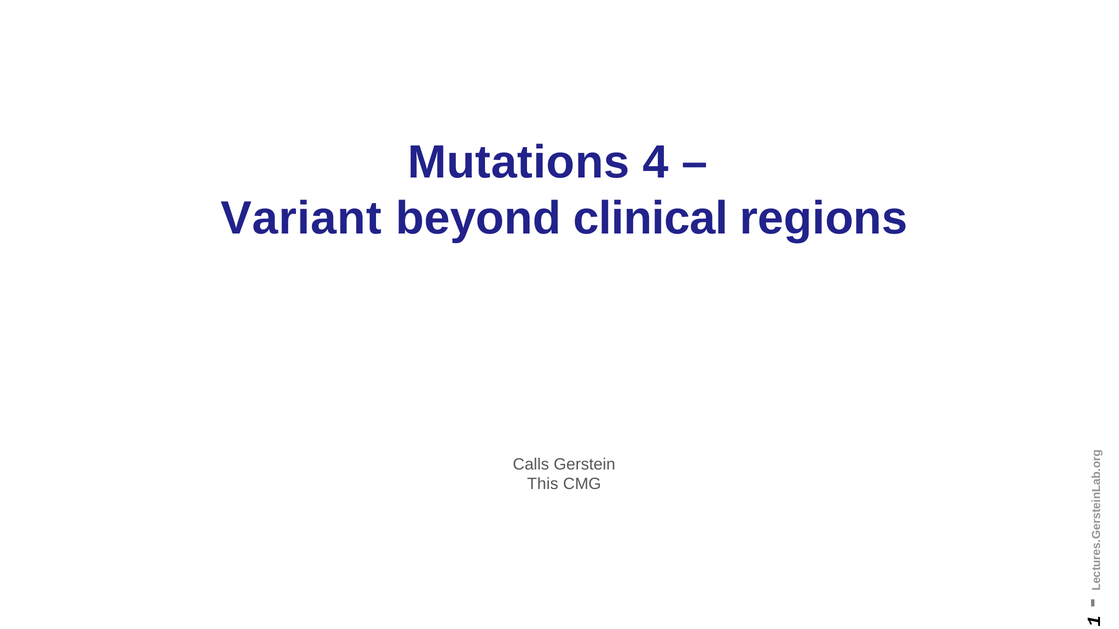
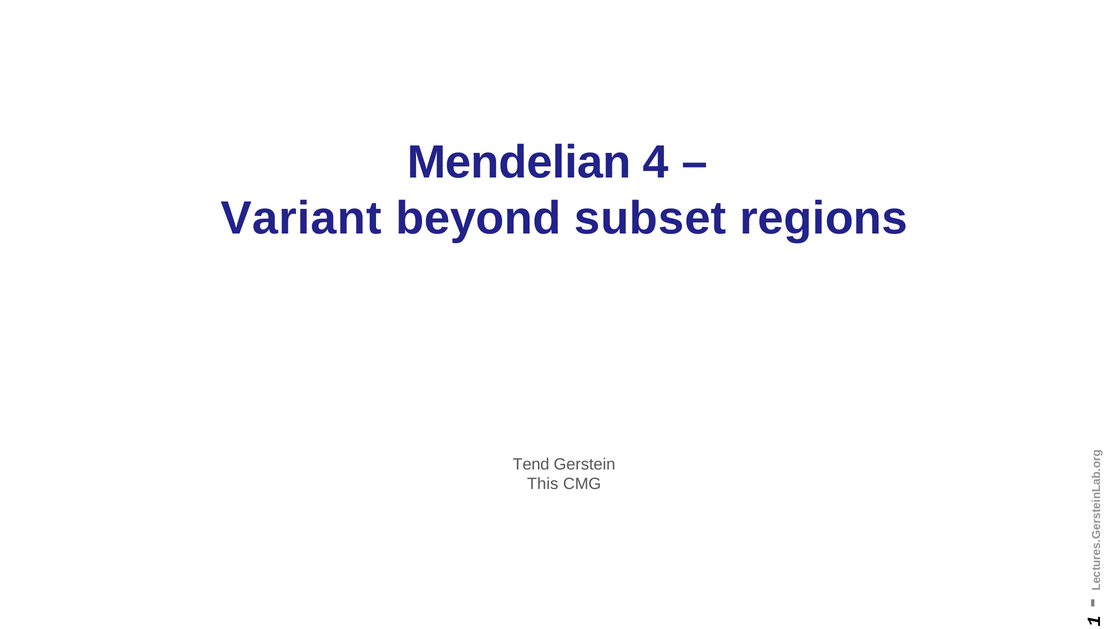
Mutations: Mutations -> Mendelian
clinical: clinical -> subset
Calls: Calls -> Tend
